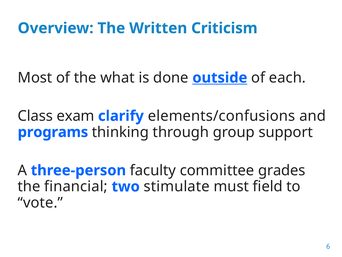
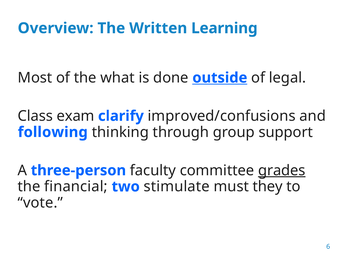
Criticism: Criticism -> Learning
each: each -> legal
elements/confusions: elements/confusions -> improved/confusions
programs: programs -> following
grades underline: none -> present
field: field -> they
